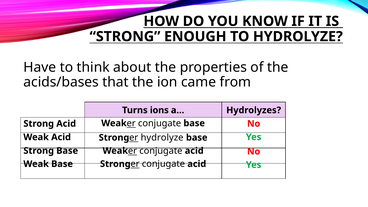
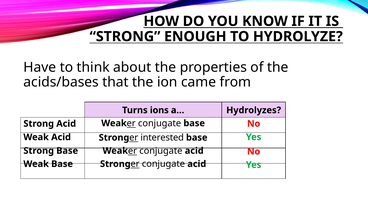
hydrolyze at (162, 138): hydrolyze -> interested
